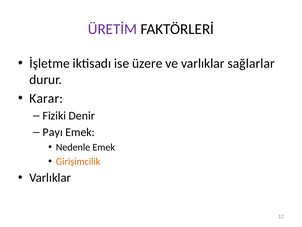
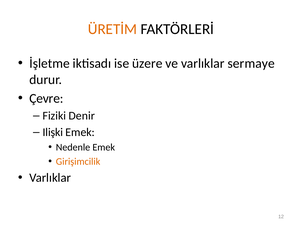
ÜRETİM colour: purple -> orange
sağlarlar: sağlarlar -> sermaye
Karar: Karar -> Çevre
Payı: Payı -> Ilişki
